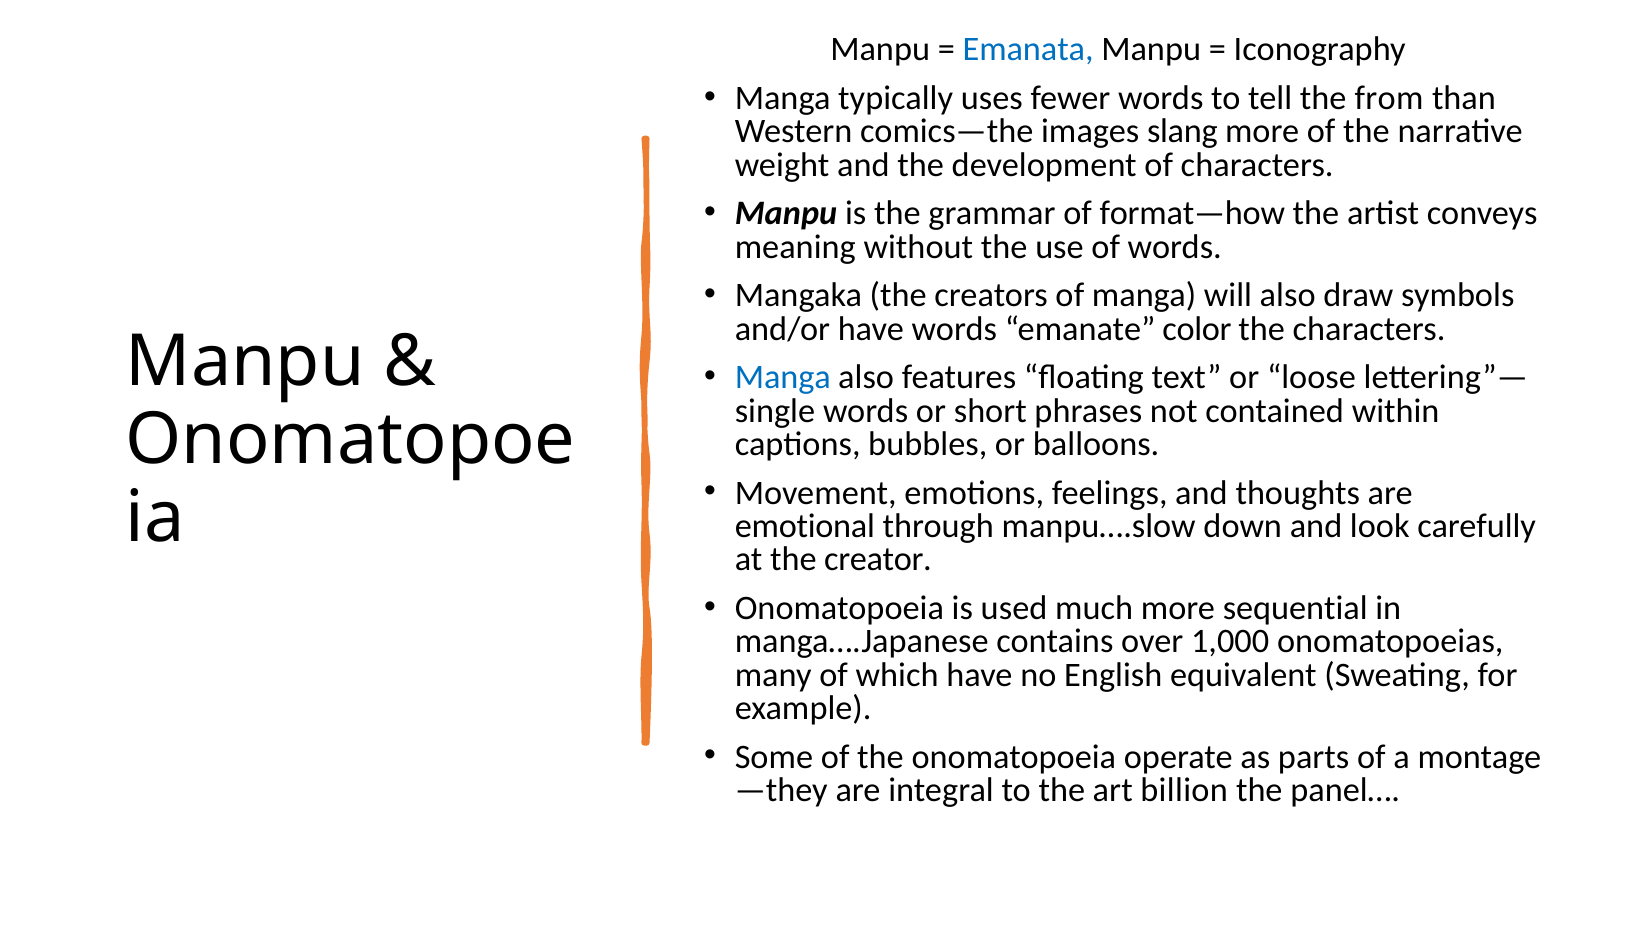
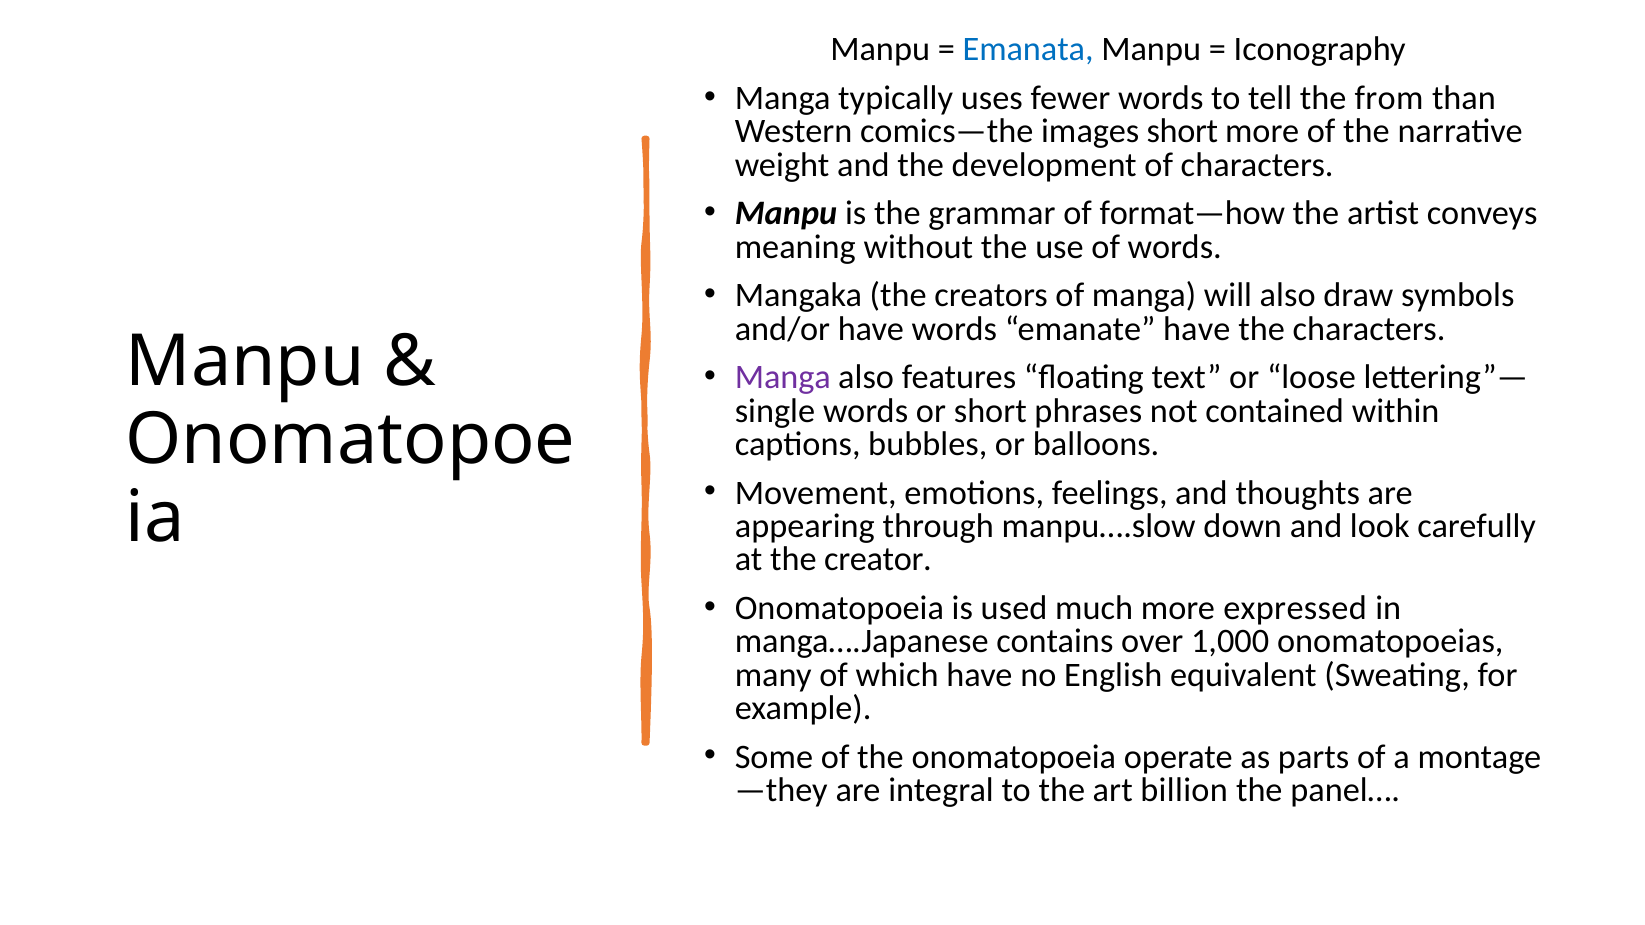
images slang: slang -> short
emanate color: color -> have
Manga at (783, 378) colour: blue -> purple
emotional: emotional -> appearing
sequential: sequential -> expressed
